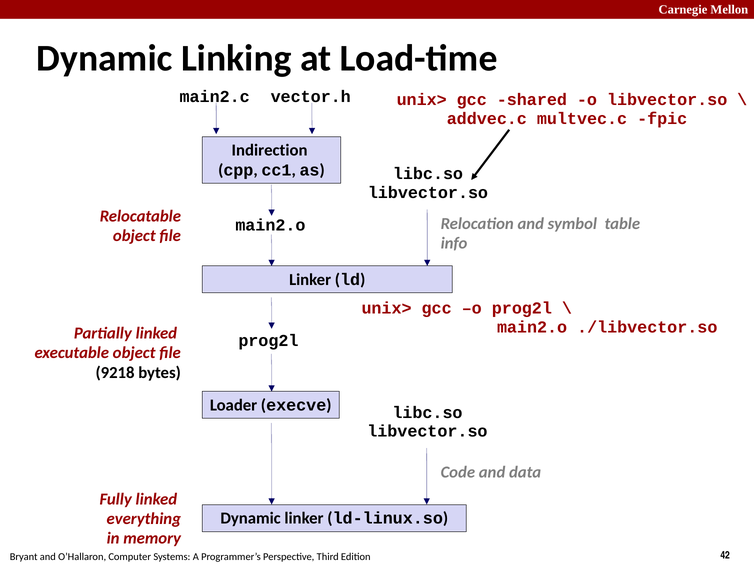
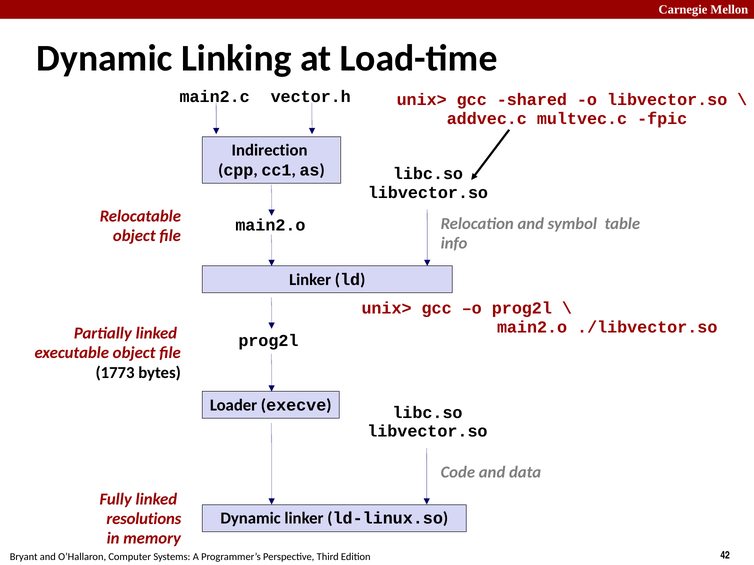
9218: 9218 -> 1773
everything: everything -> resolutions
